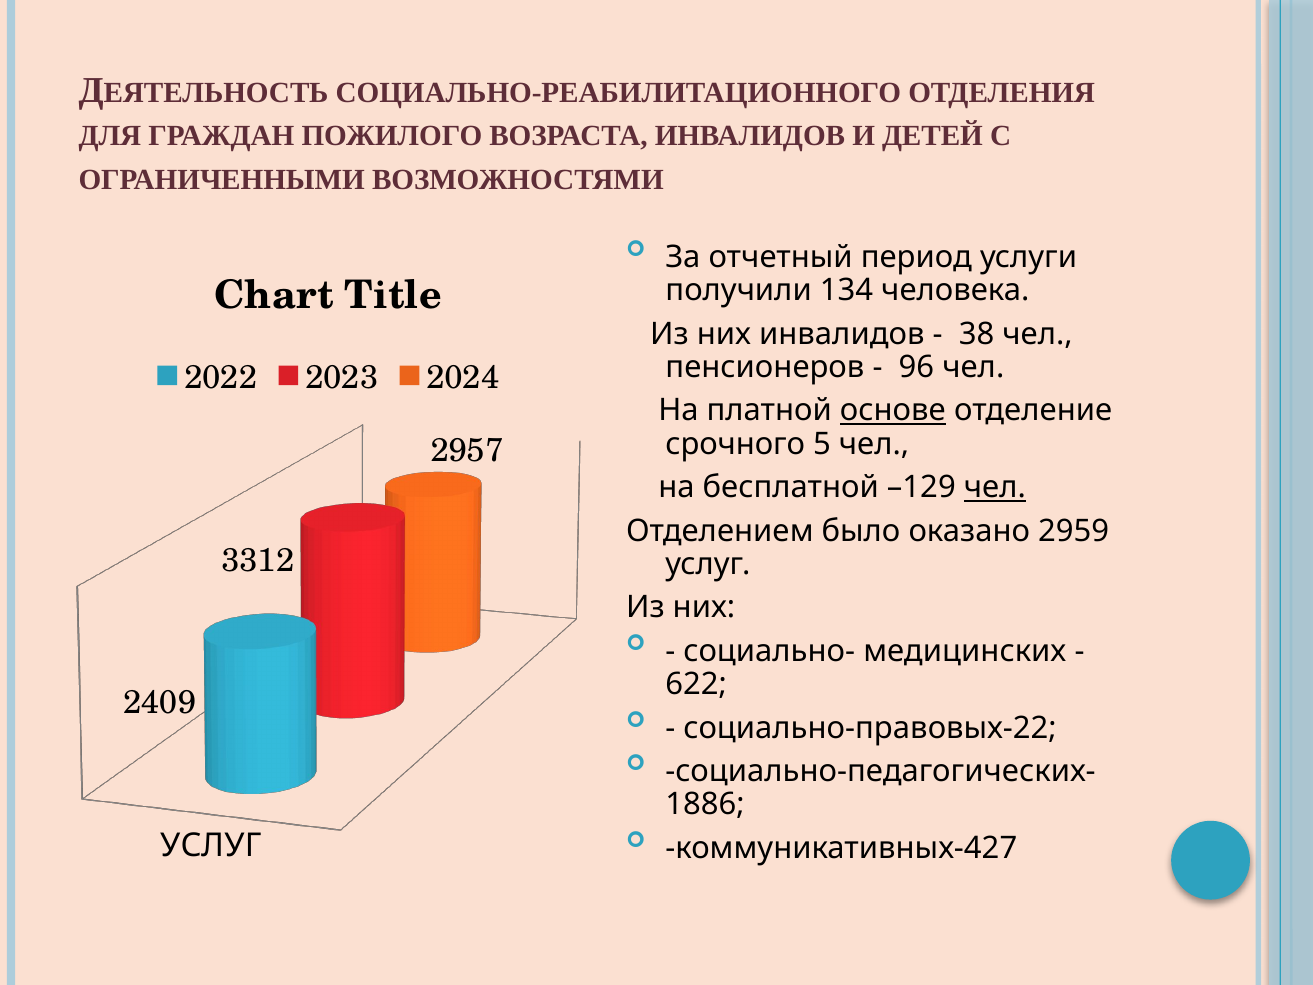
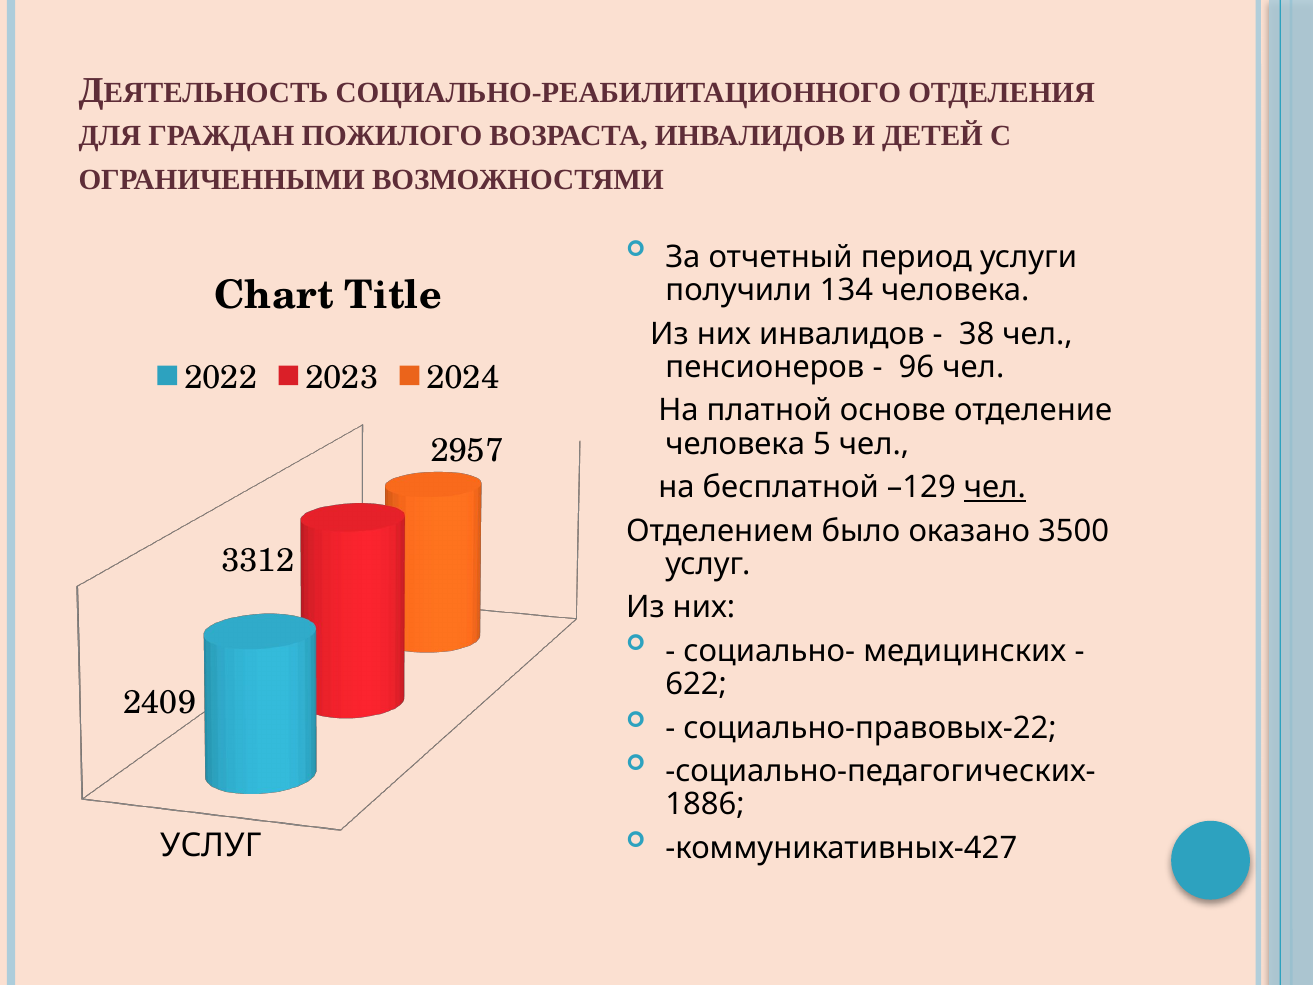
основе underline: present -> none
срочного at (735, 444): срочного -> человека
2959: 2959 -> 3500
